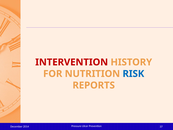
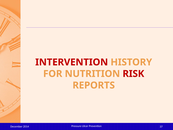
RISK colour: blue -> red
